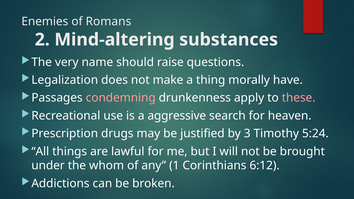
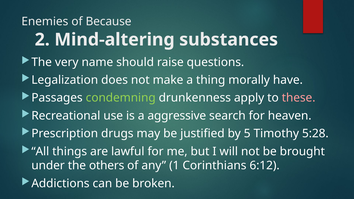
Romans: Romans -> Because
condemning colour: pink -> light green
3: 3 -> 5
5:24: 5:24 -> 5:28
whom: whom -> others
